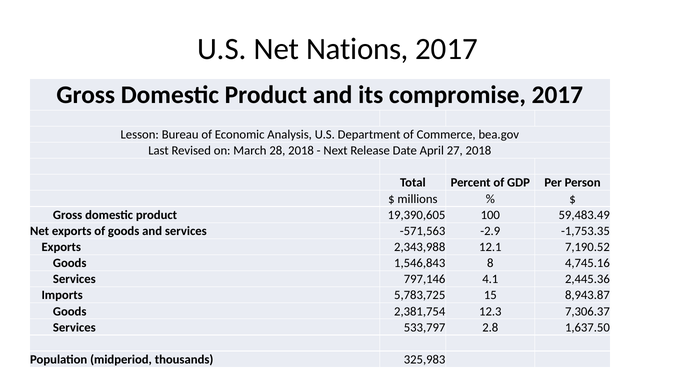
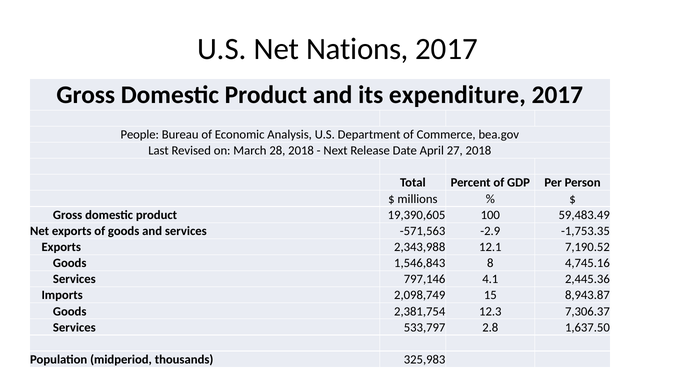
compromise: compromise -> expenditure
Lesson: Lesson -> People
5,783,725: 5,783,725 -> 2,098,749
